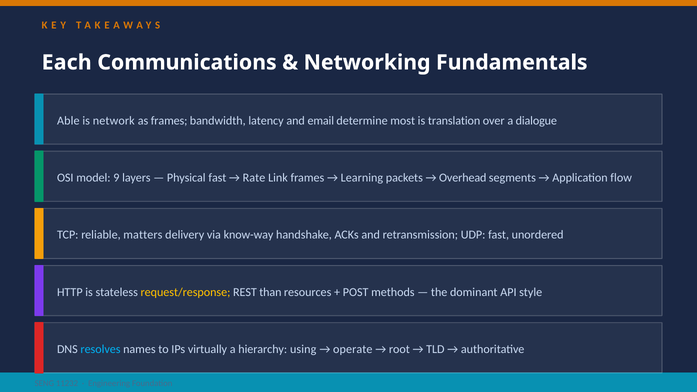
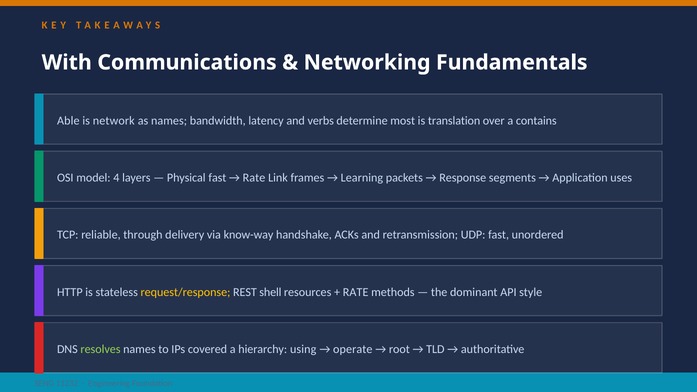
Each: Each -> With
as frames: frames -> names
email: email -> verbs
dialogue: dialogue -> contains
9: 9 -> 4
Overhead: Overhead -> Response
flow: flow -> uses
matters: matters -> through
than: than -> shell
POST at (356, 292): POST -> RATE
resolves colour: light blue -> light green
virtually: virtually -> covered
